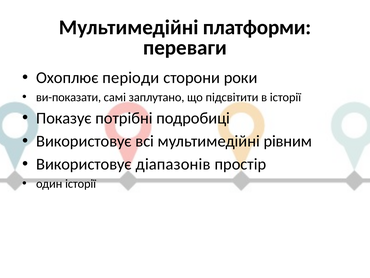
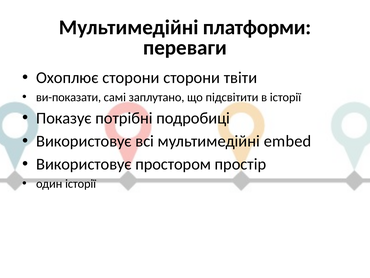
Охоплює періоди: періоди -> сторони
роки: роки -> твіти
рівним: рівним -> embed
діапазонів: діапазонів -> простором
